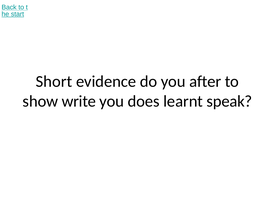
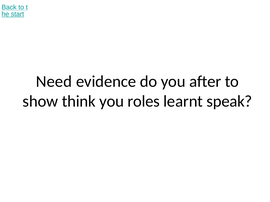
Short: Short -> Need
write: write -> think
does: does -> roles
